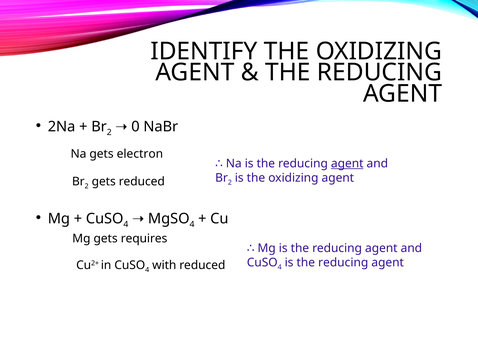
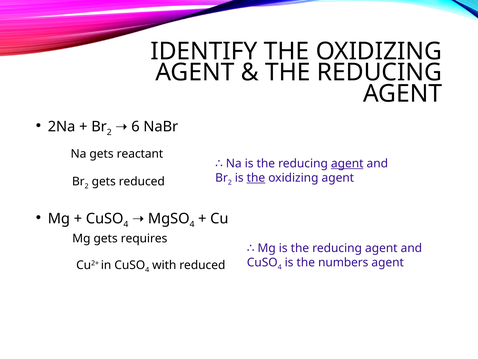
0: 0 -> 6
electron: electron -> reactant
the at (256, 178) underline: none -> present
reducing at (343, 262): reducing -> numbers
